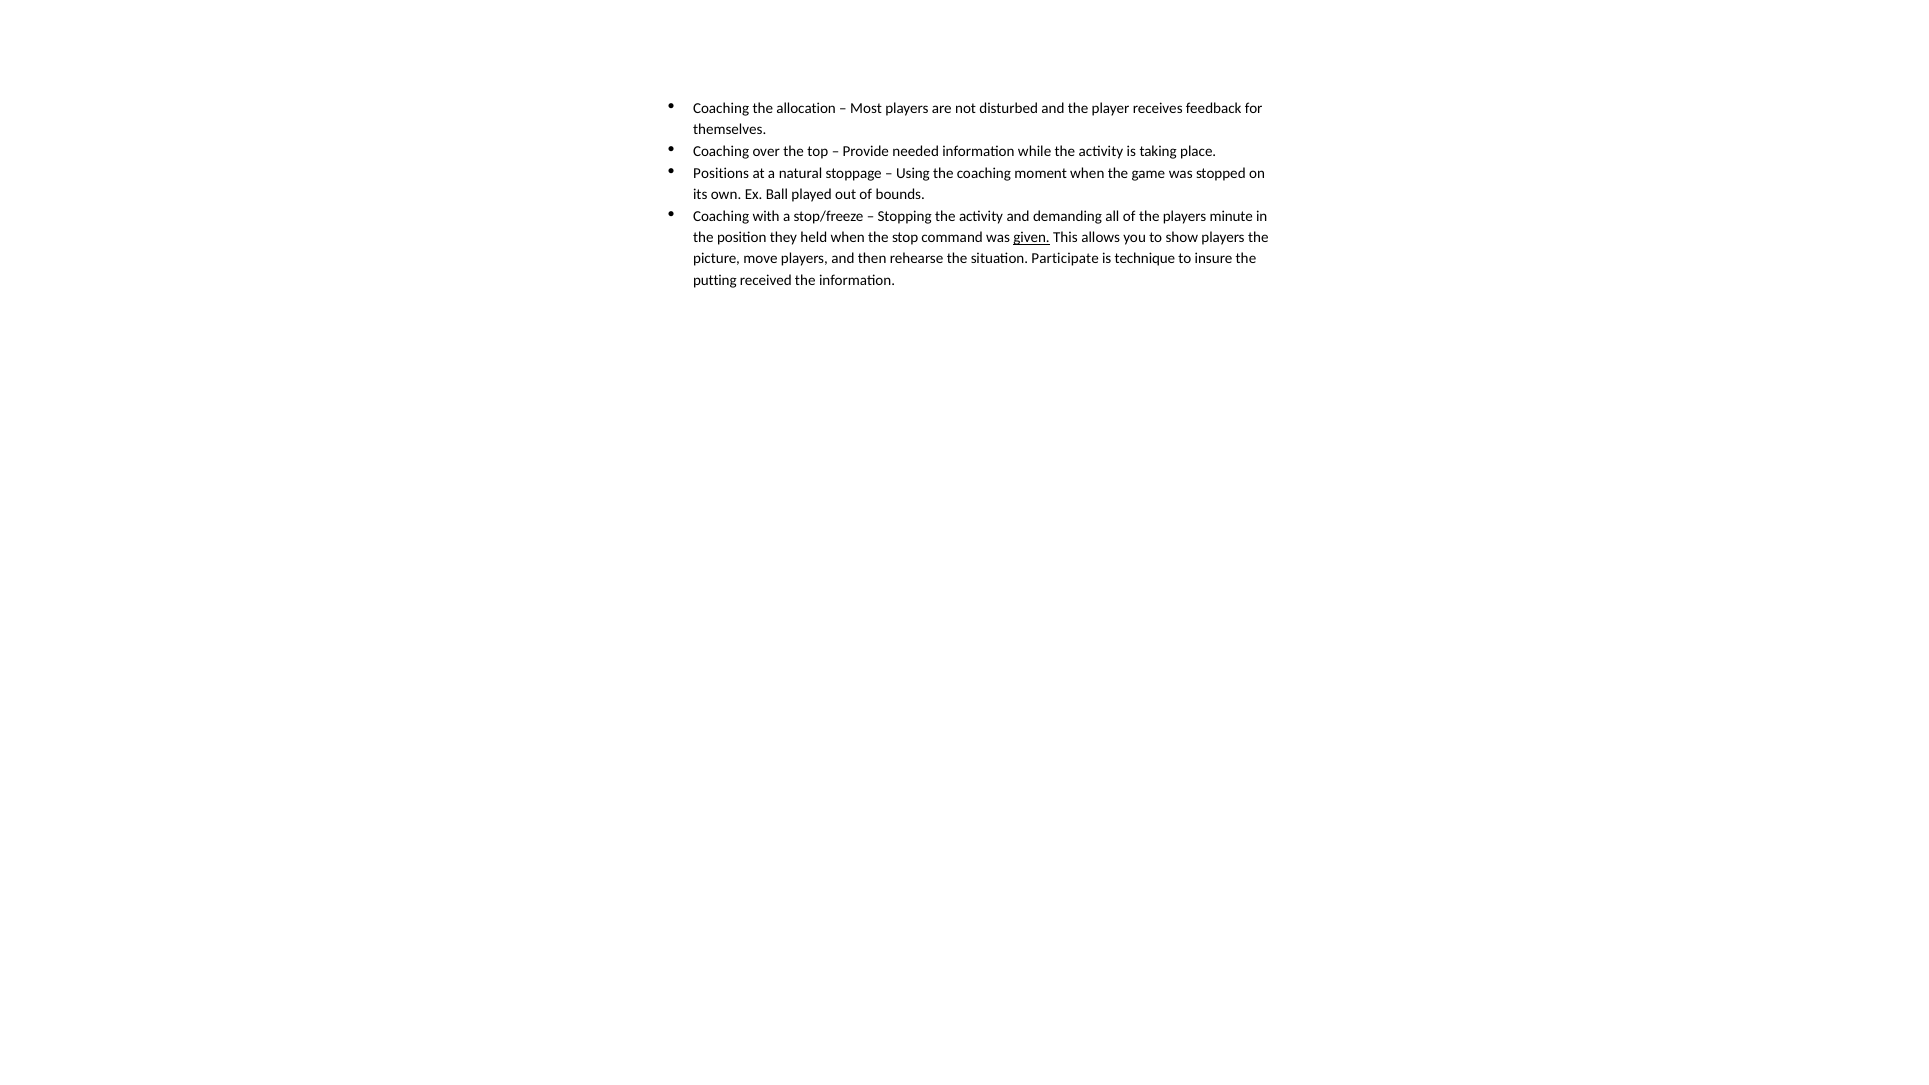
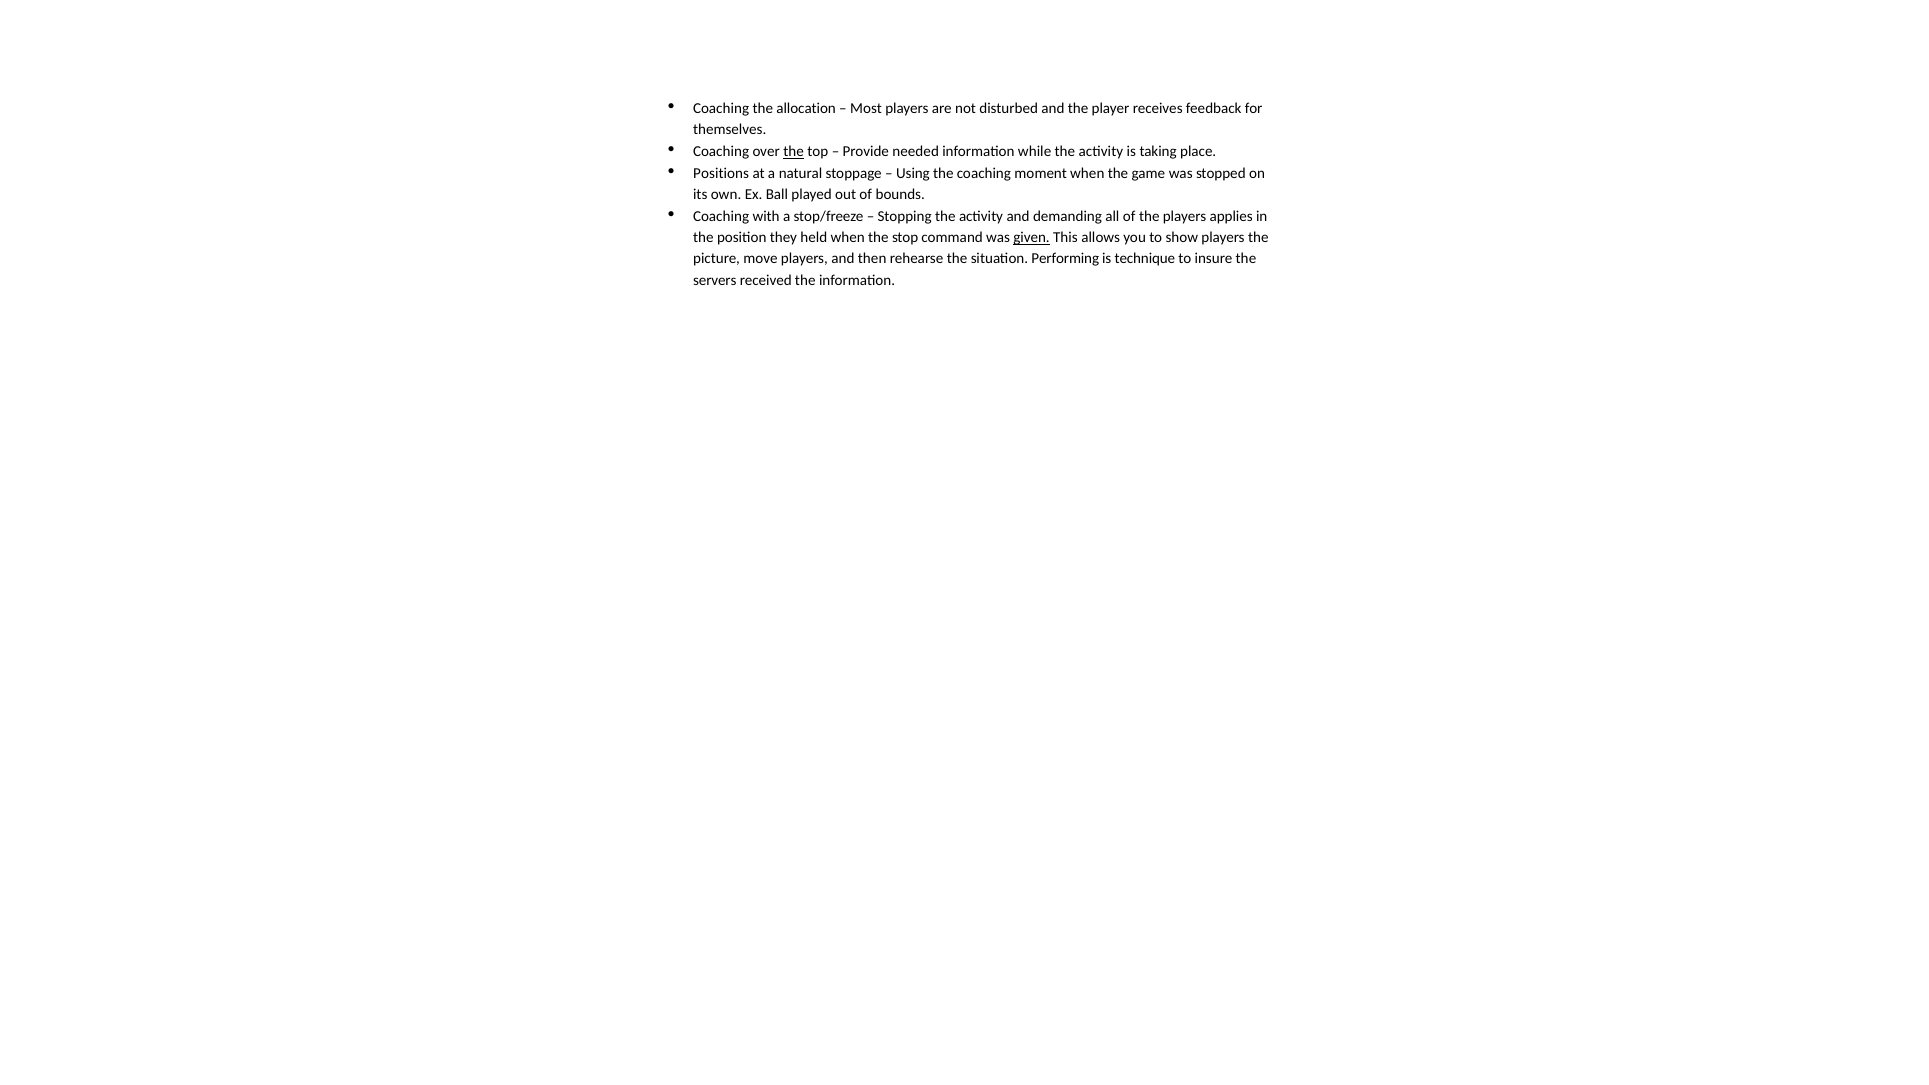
the at (794, 152) underline: none -> present
minute: minute -> applies
Participate: Participate -> Performing
putting: putting -> servers
